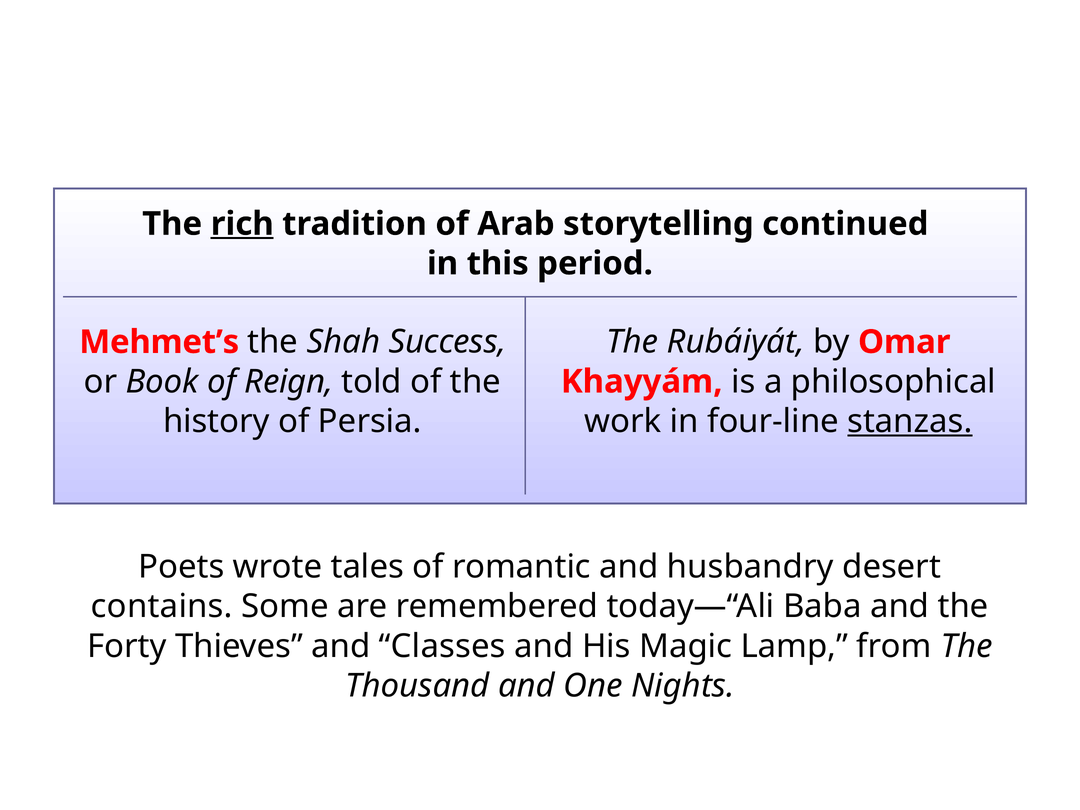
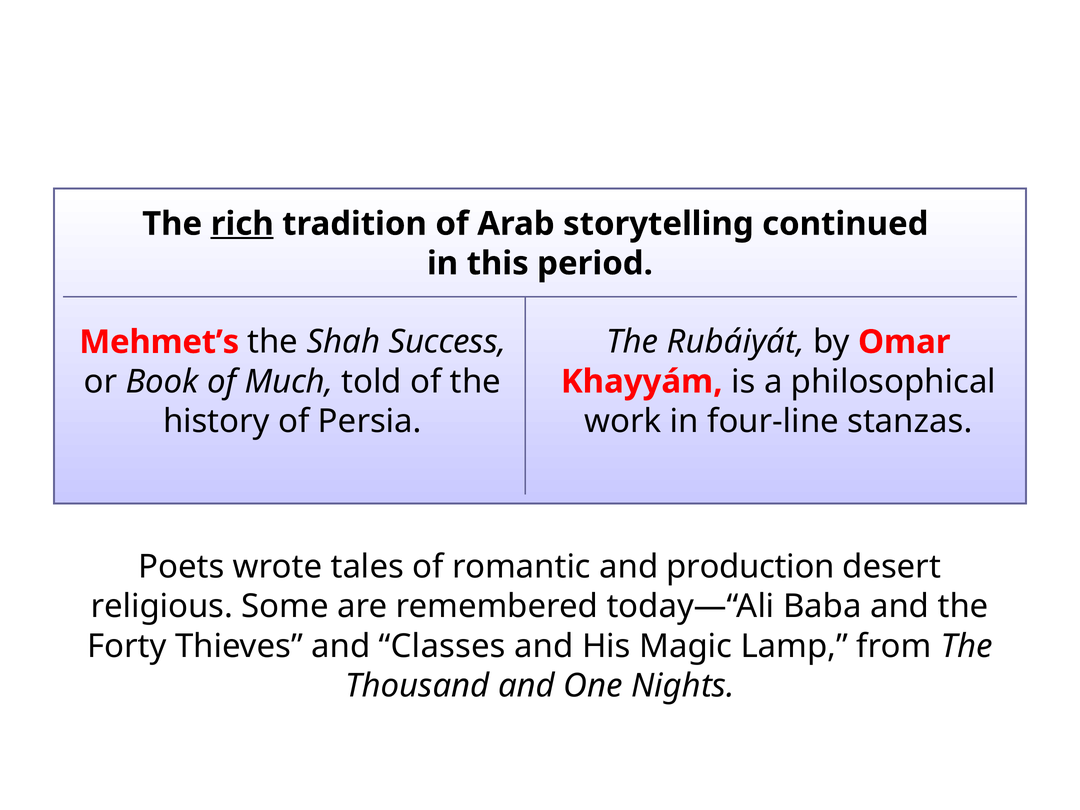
Reign: Reign -> Much
stanzas underline: present -> none
husbandry: husbandry -> production
contains: contains -> religious
